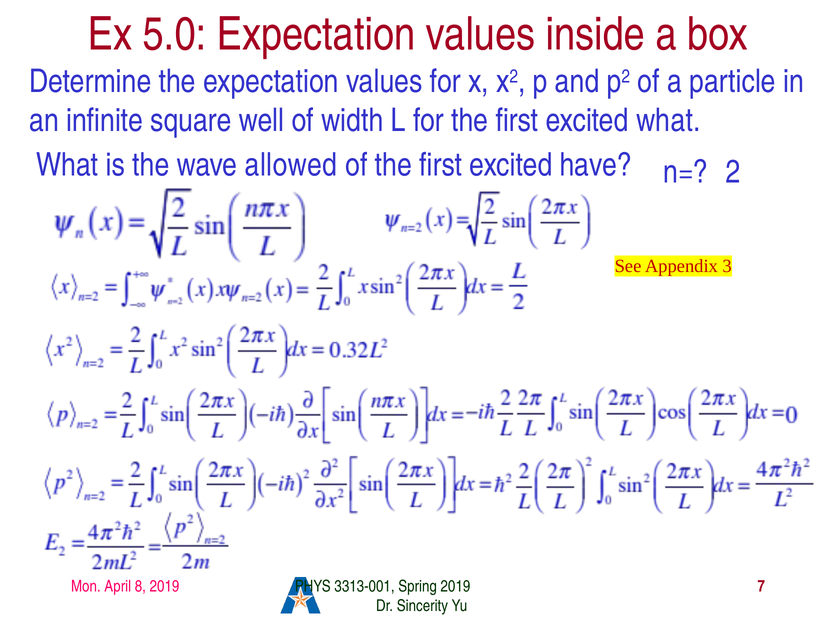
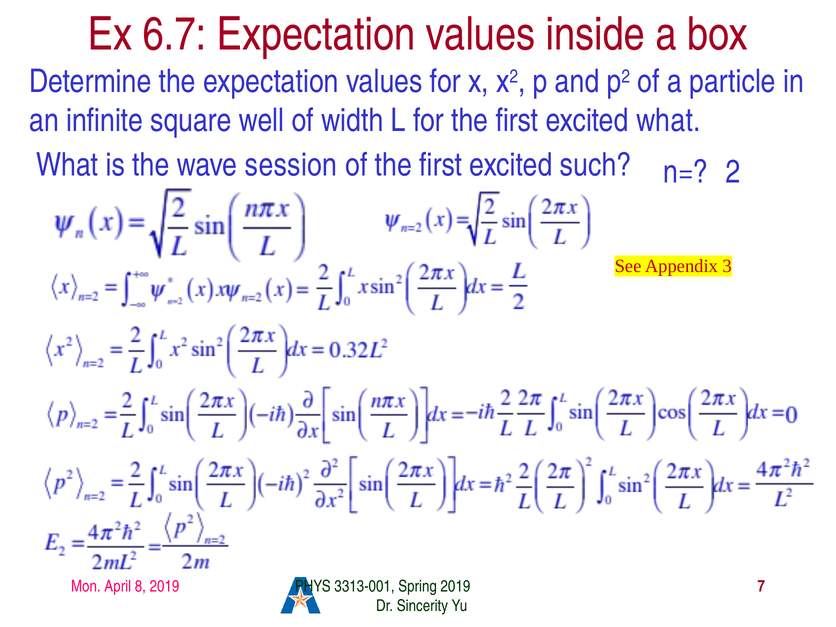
5.0: 5.0 -> 6.7
allowed: allowed -> session
have: have -> such
